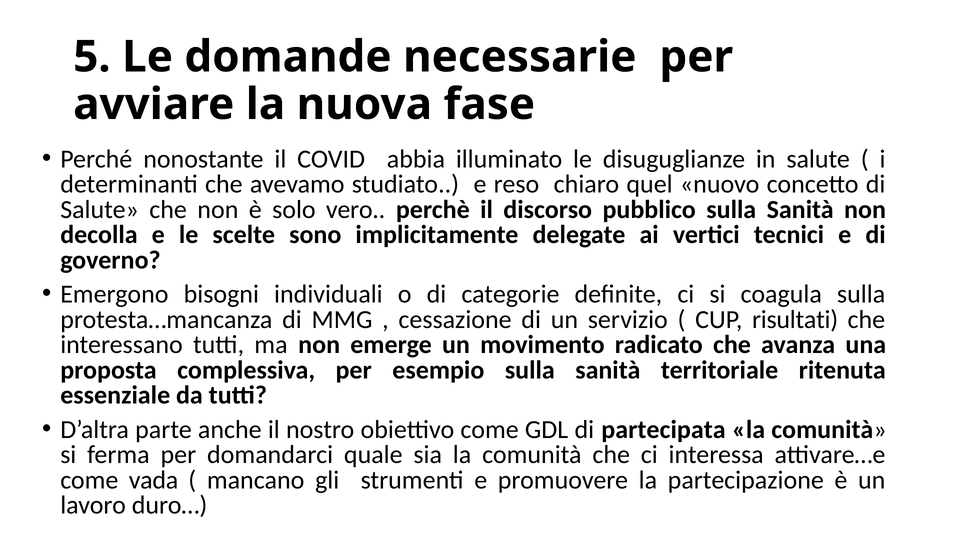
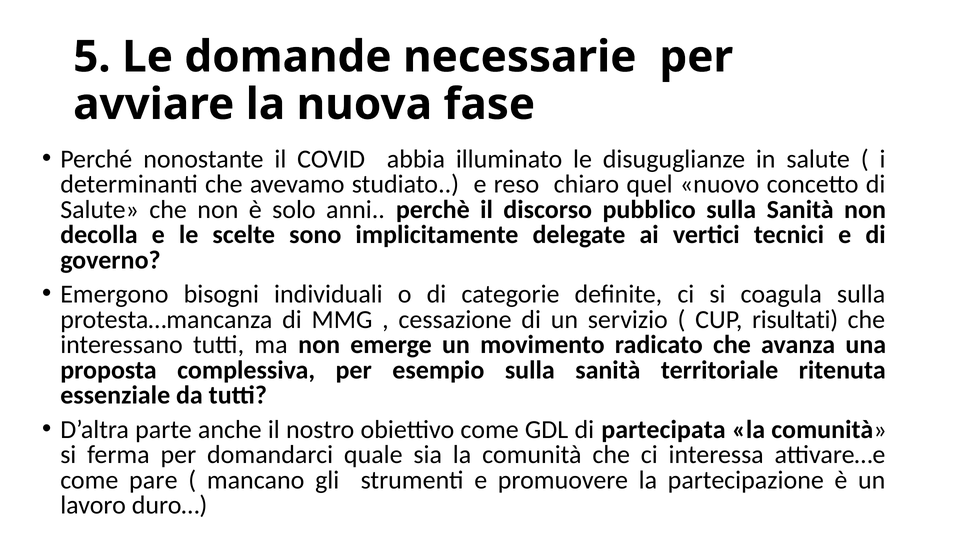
vero: vero -> anni
vada: vada -> pare
